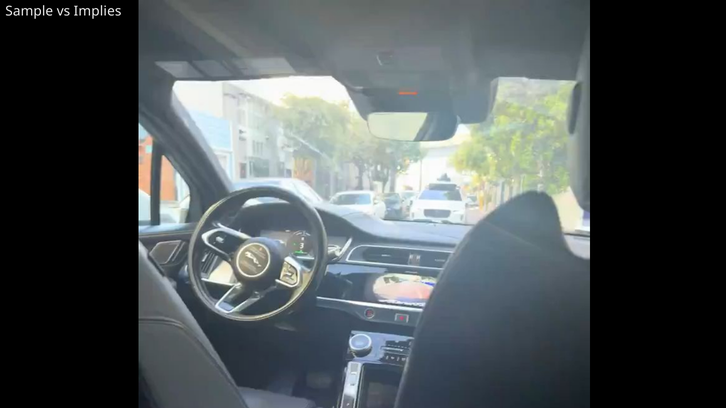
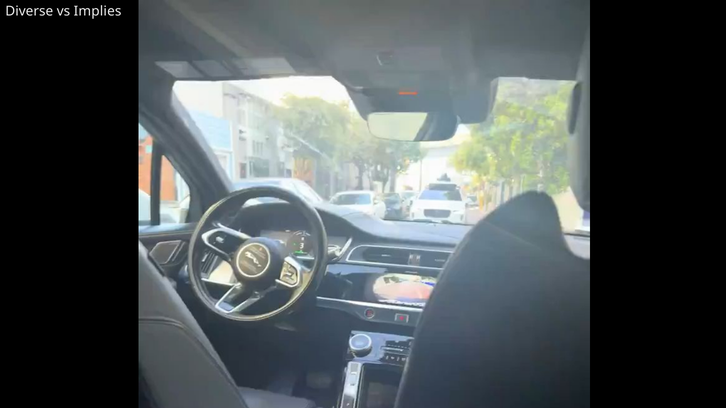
Sample: Sample -> Diverse
